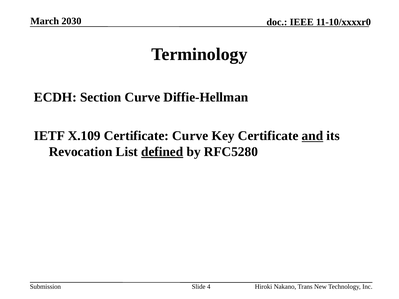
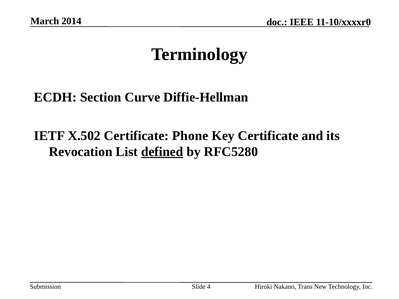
2030: 2030 -> 2014
X.109: X.109 -> X.502
Certificate Curve: Curve -> Phone
and underline: present -> none
